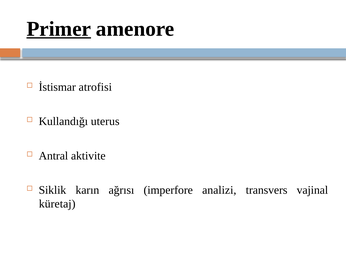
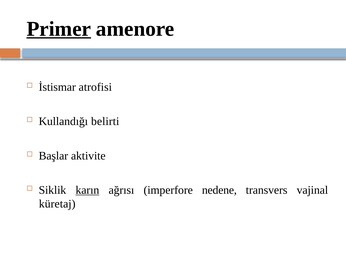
uterus: uterus -> belirti
Antral: Antral -> Başlar
karın underline: none -> present
analizi: analizi -> nedene
